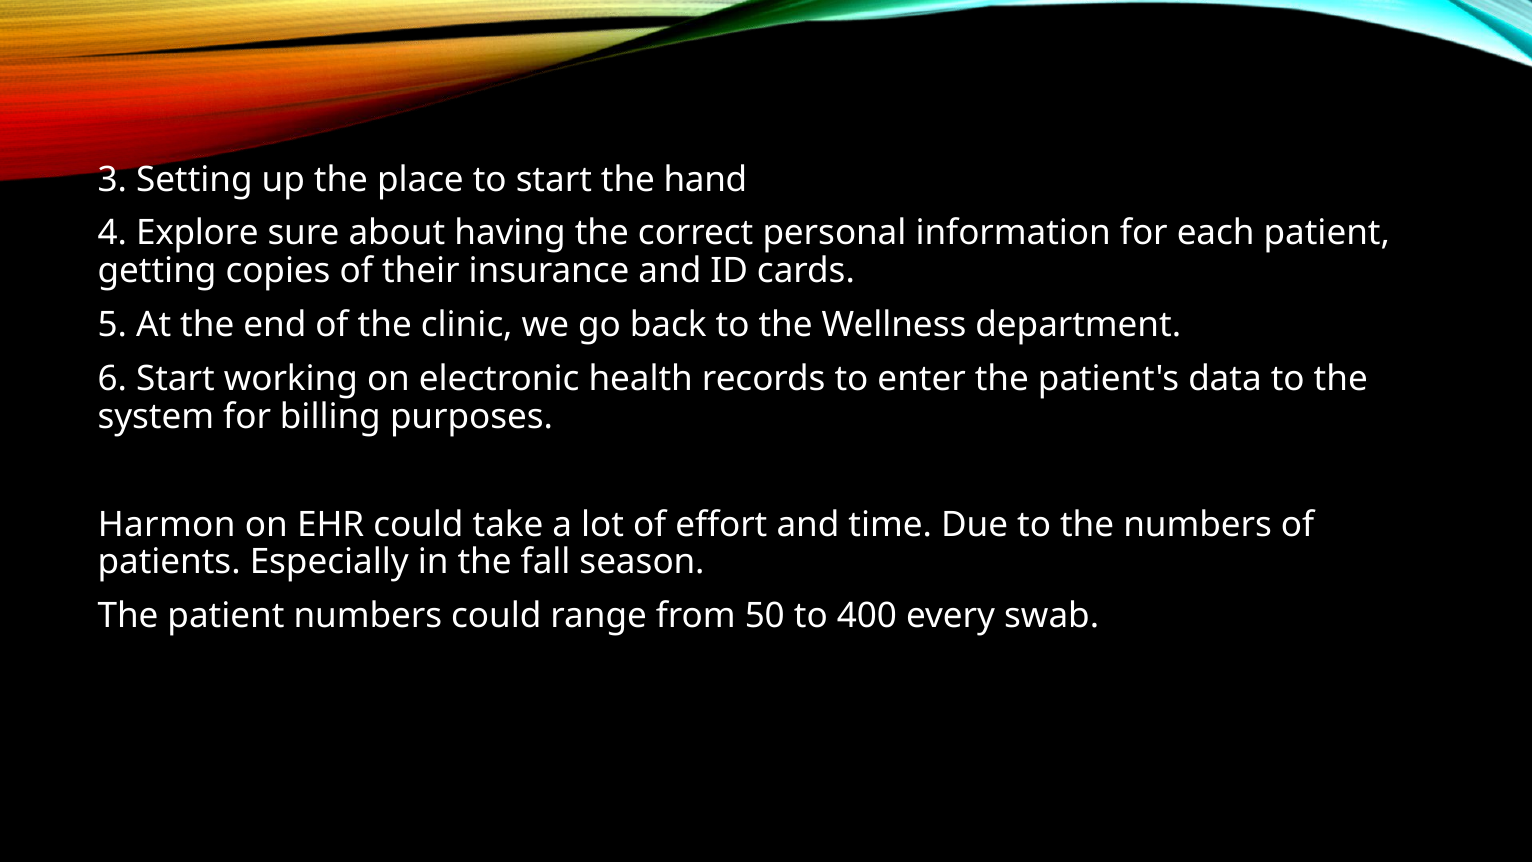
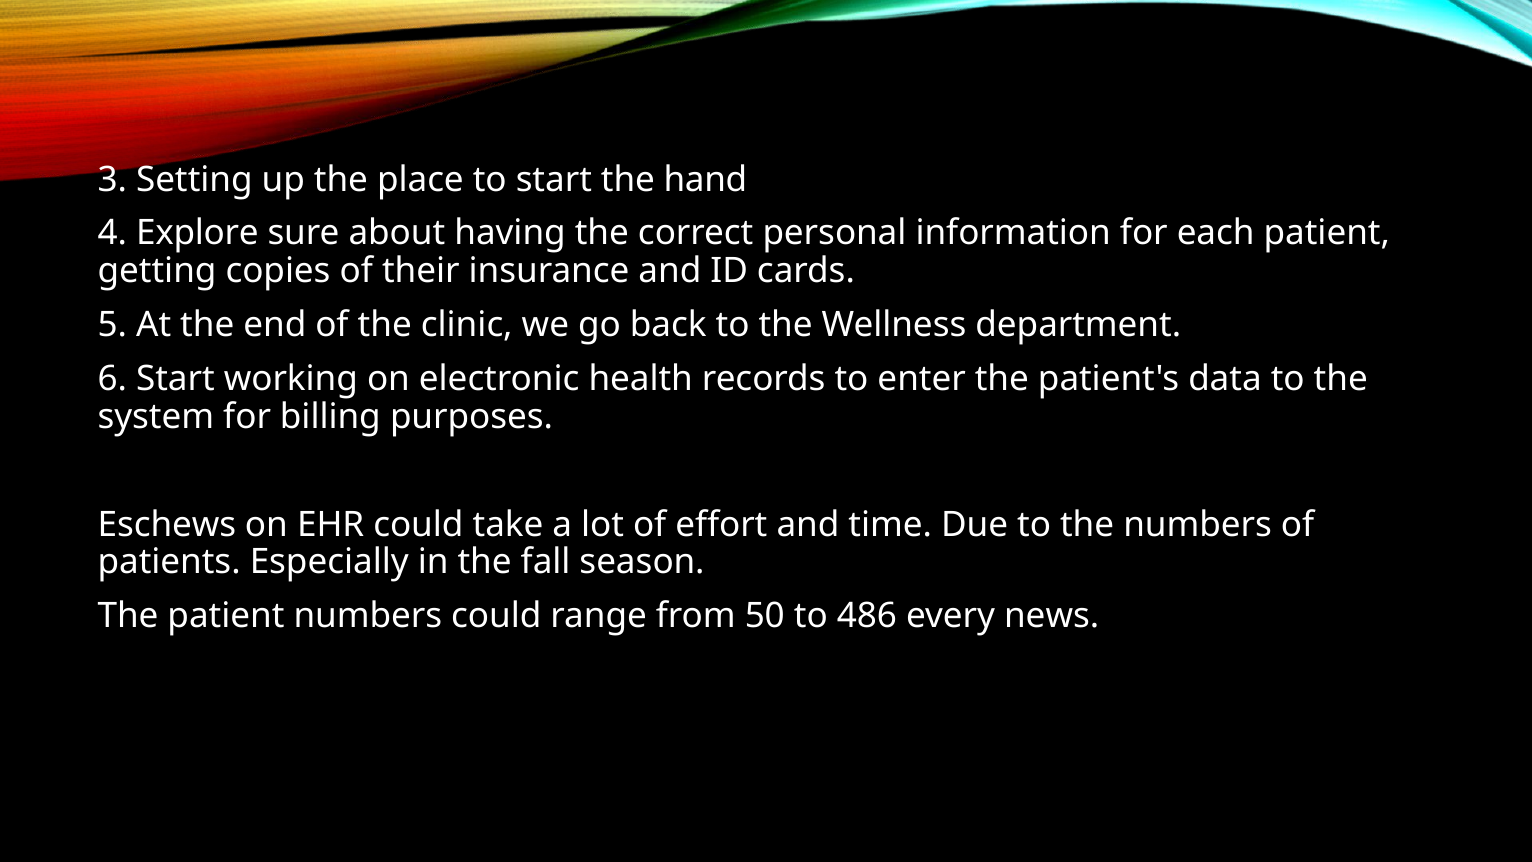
Harmon: Harmon -> Eschews
400: 400 -> 486
swab: swab -> news
